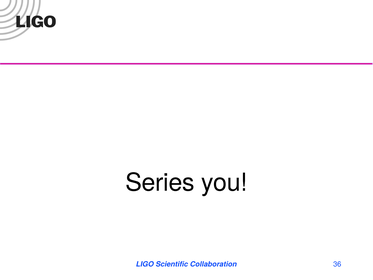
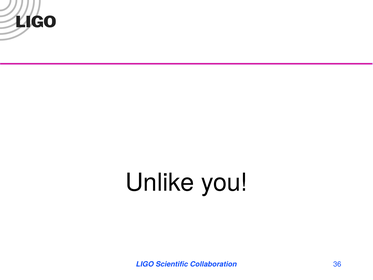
Series: Series -> Unlike
